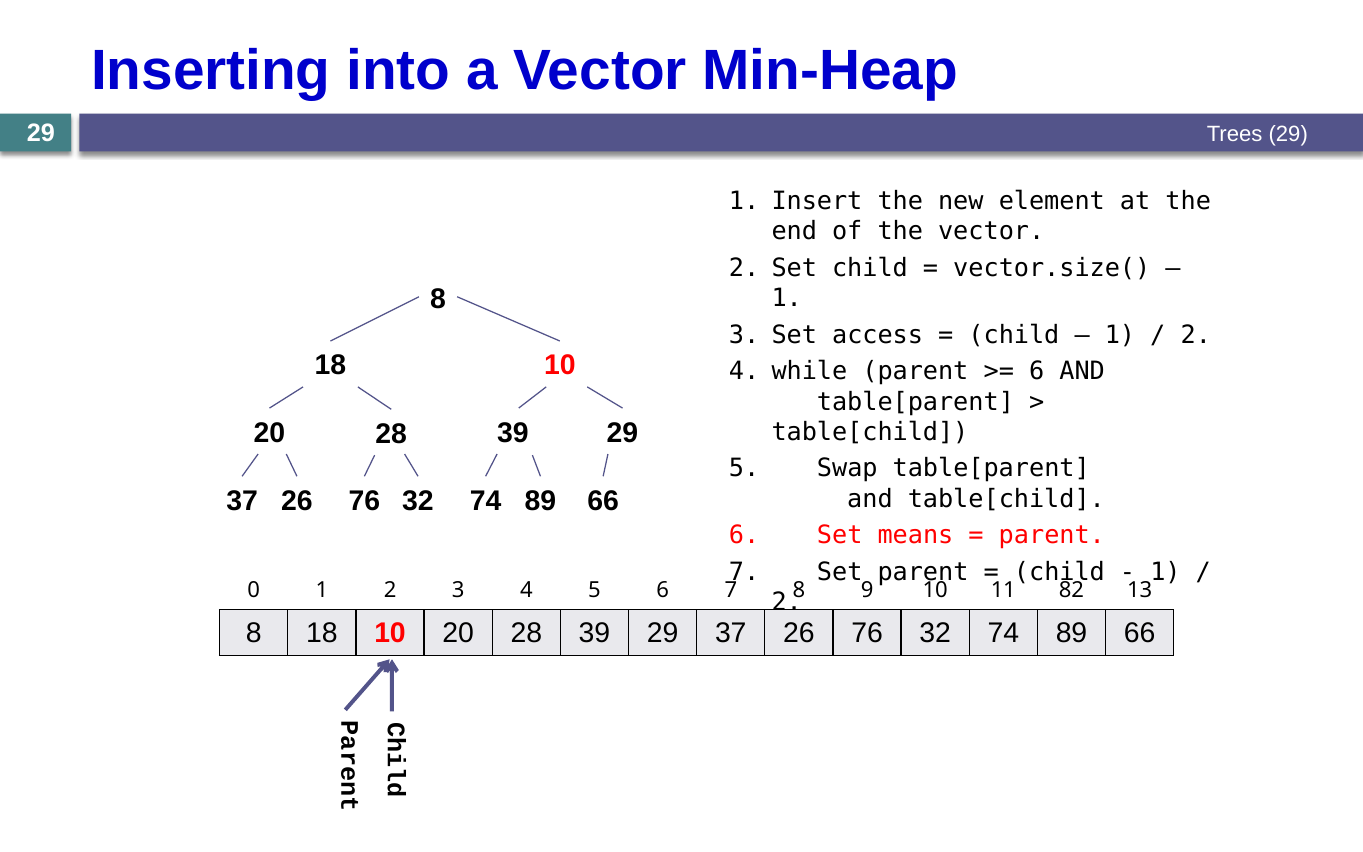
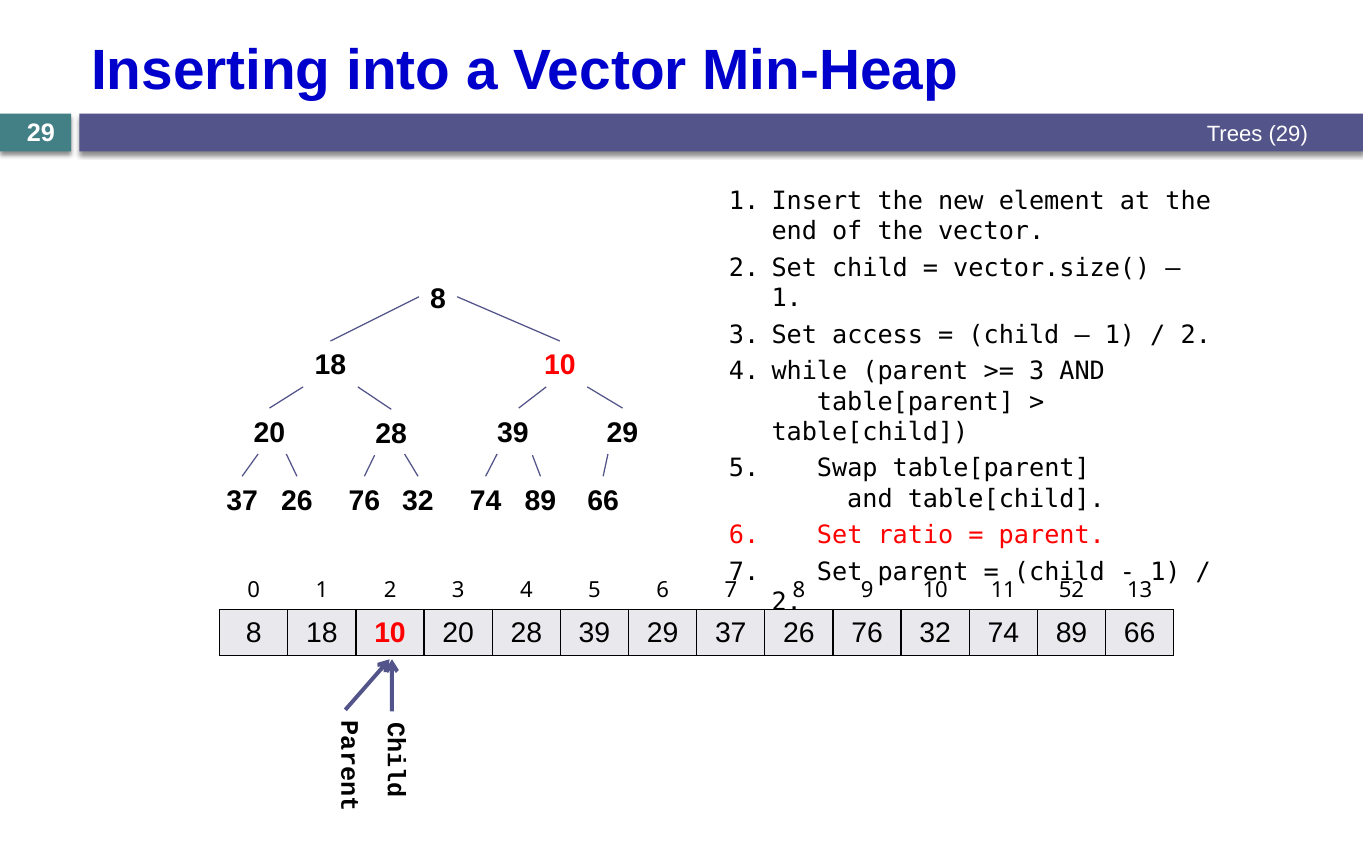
6 at (1037, 371): 6 -> 3
means: means -> ratio
82: 82 -> 52
